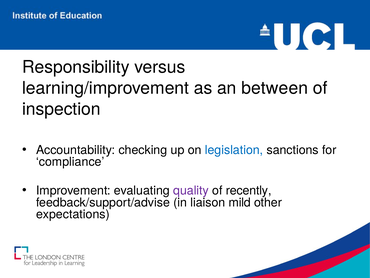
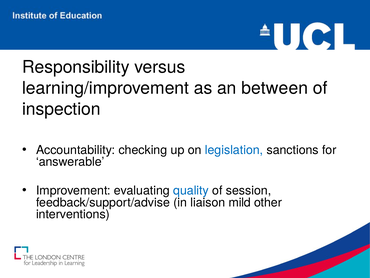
compliance: compliance -> answerable
quality colour: purple -> blue
recently: recently -> session
expectations: expectations -> interventions
